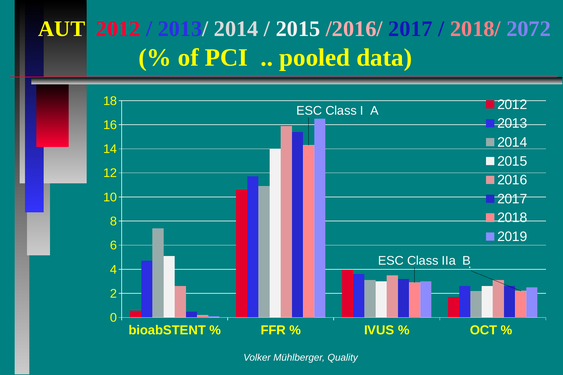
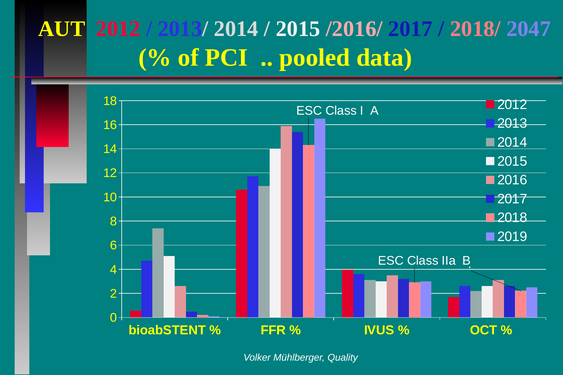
2072: 2072 -> 2047
